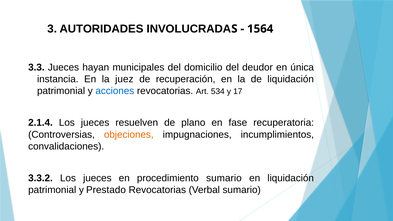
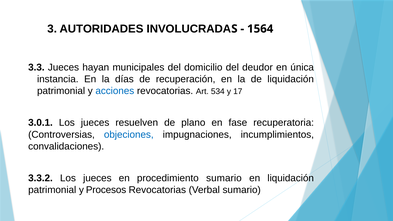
juez: juez -> días
2.1.4: 2.1.4 -> 3.0.1
objeciones colour: orange -> blue
Prestado: Prestado -> Procesos
